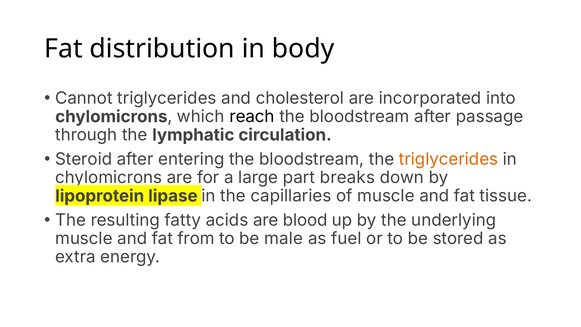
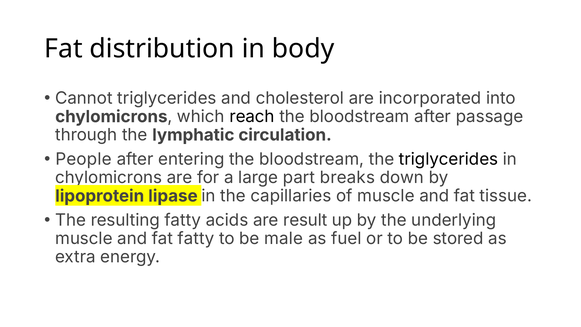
Steroid: Steroid -> People
triglycerides at (449, 159) colour: orange -> black
blood: blood -> result
fat from: from -> fatty
